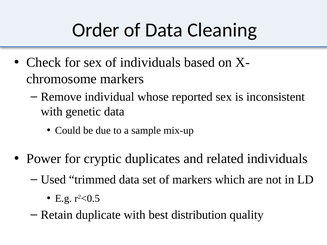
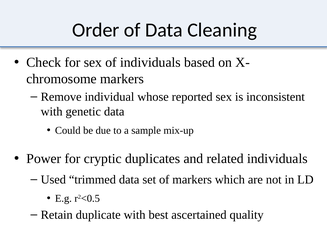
distribution: distribution -> ascertained
